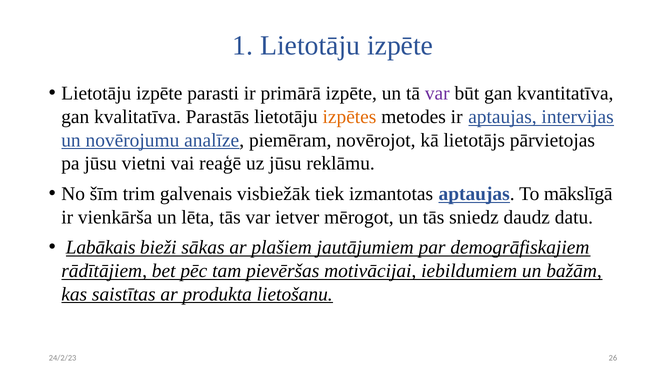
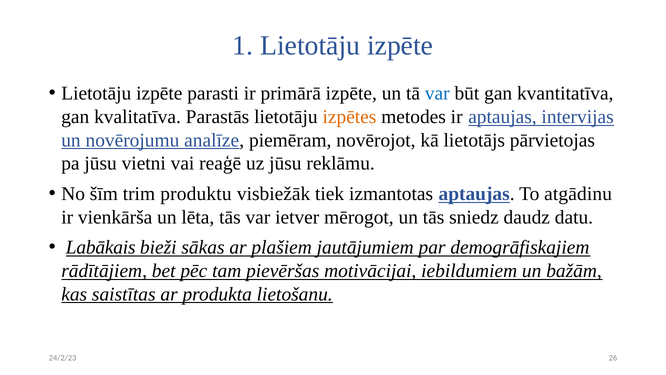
var at (437, 93) colour: purple -> blue
galvenais: galvenais -> produktu
mākslīgā: mākslīgā -> atgādinu
